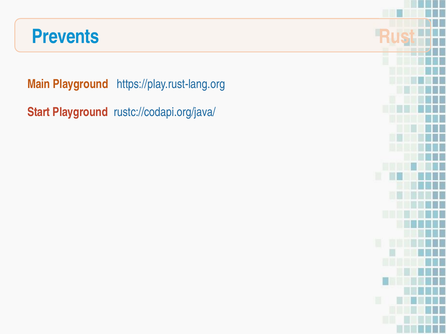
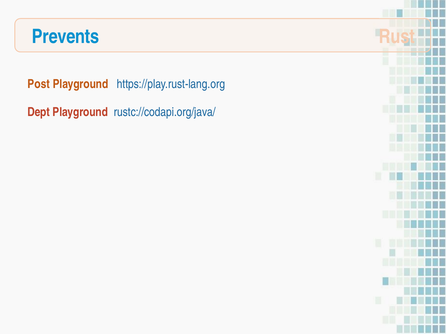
Main: Main -> Post
Start: Start -> Dept
